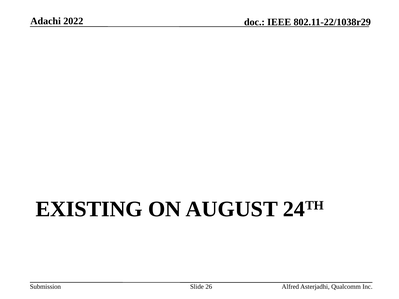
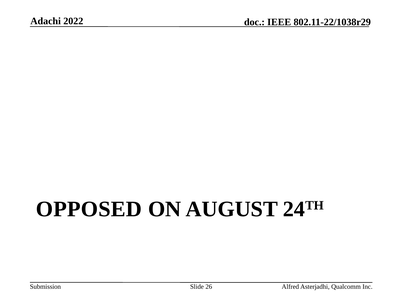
EXISTING: EXISTING -> OPPOSED
